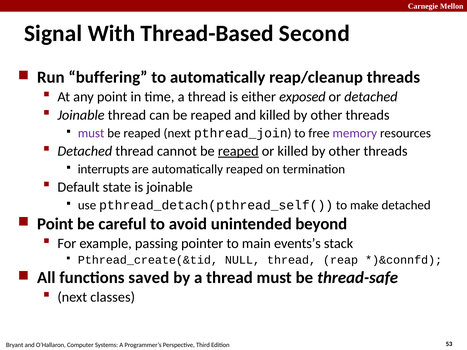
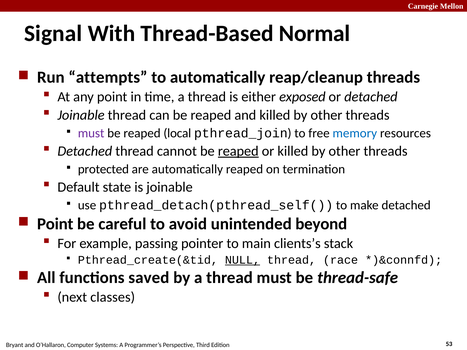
Second: Second -> Normal
buffering: buffering -> attempts
reaped next: next -> local
memory colour: purple -> blue
interrupts: interrupts -> protected
events’s: events’s -> clients’s
NULL underline: none -> present
reap: reap -> race
